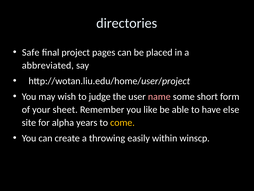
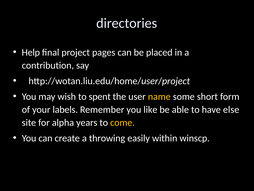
Safe: Safe -> Help
abbreviated: abbreviated -> contribution
judge: judge -> spent
name colour: pink -> yellow
sheet: sheet -> labels
